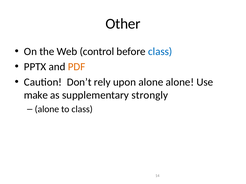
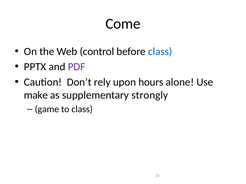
Other: Other -> Come
PDF colour: orange -> purple
upon alone: alone -> hours
alone at (47, 109): alone -> game
